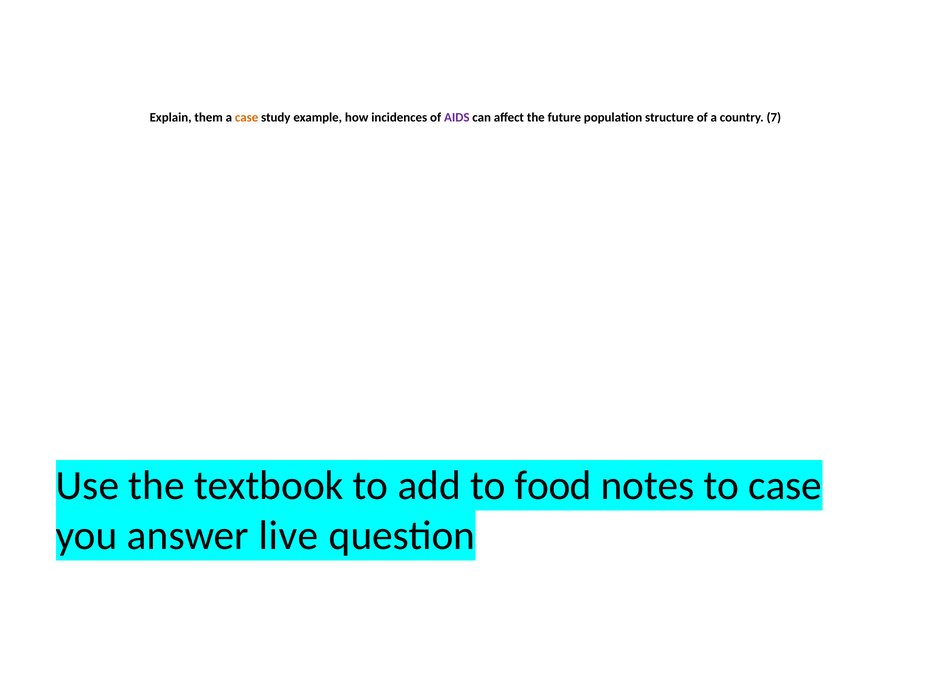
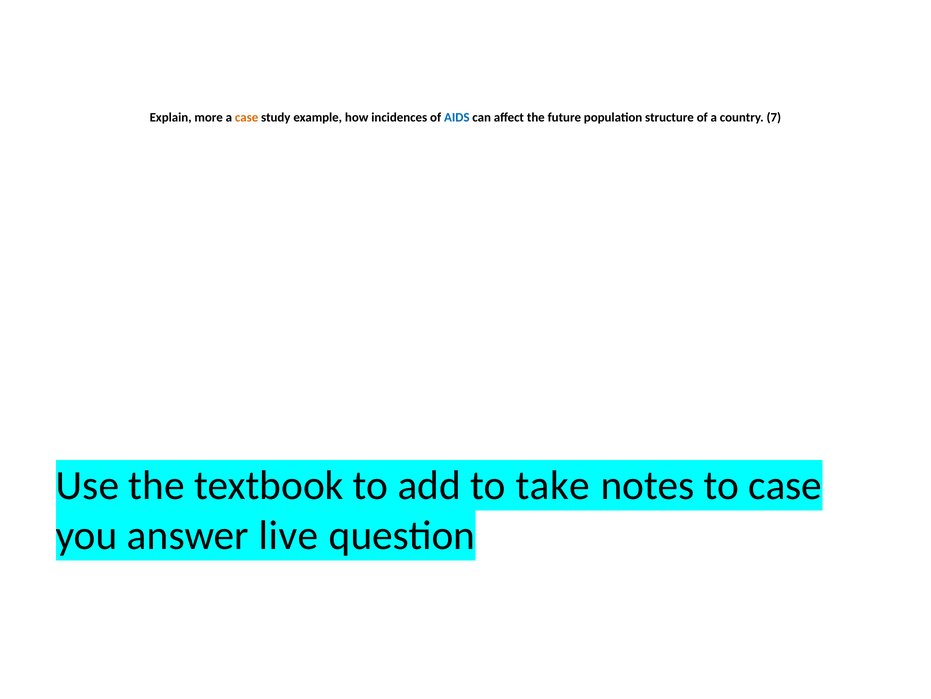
them: them -> more
AIDS colour: purple -> blue
food: food -> take
